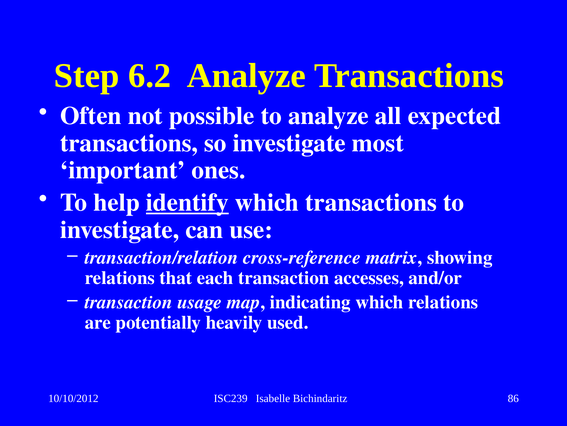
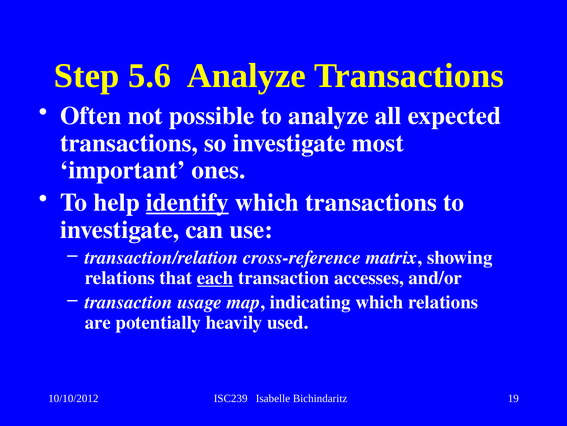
6.2: 6.2 -> 5.6
each underline: none -> present
86: 86 -> 19
